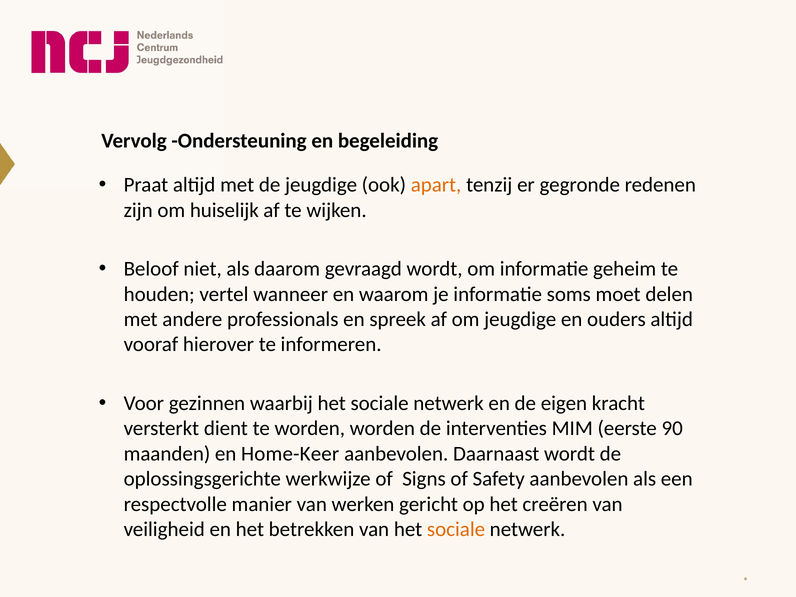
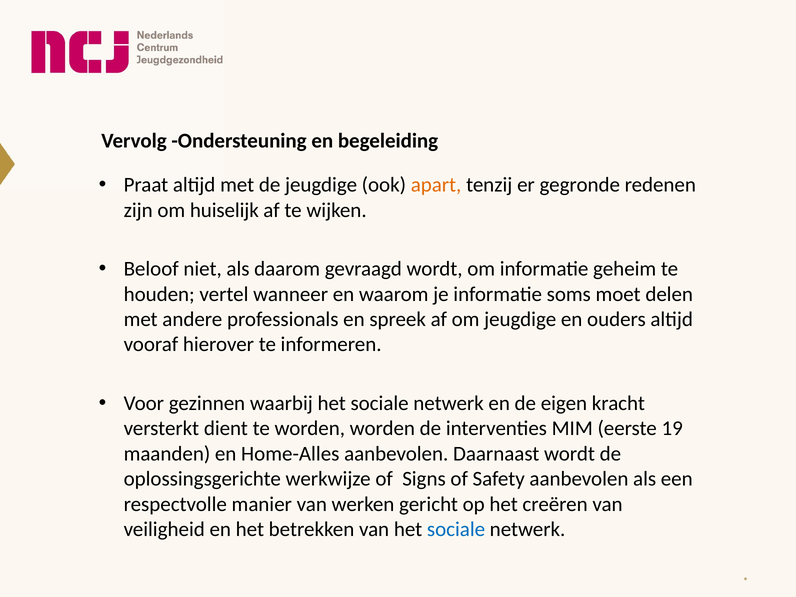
90: 90 -> 19
Home-Keer: Home-Keer -> Home-Alles
sociale at (456, 529) colour: orange -> blue
